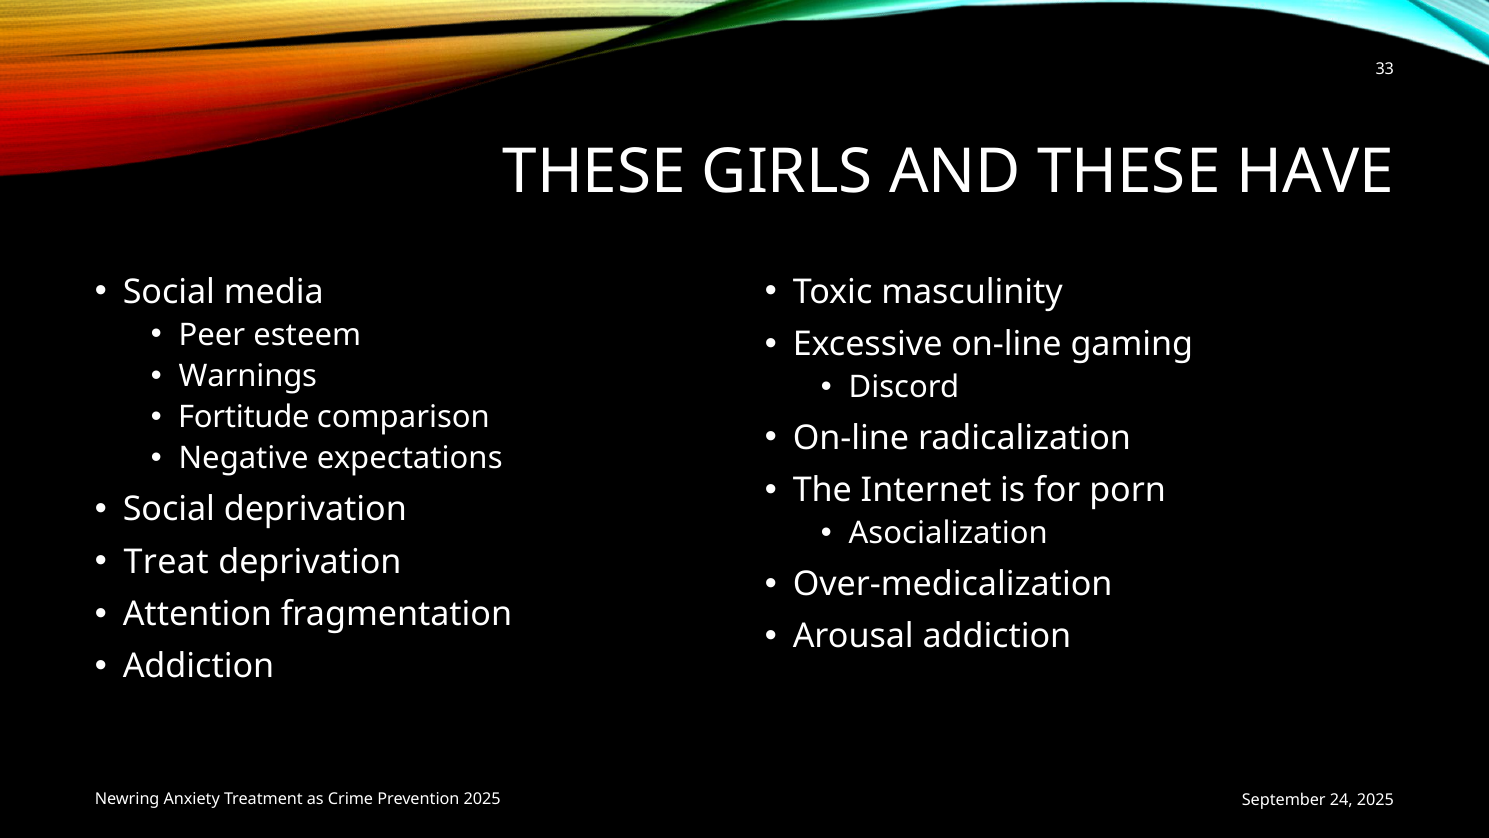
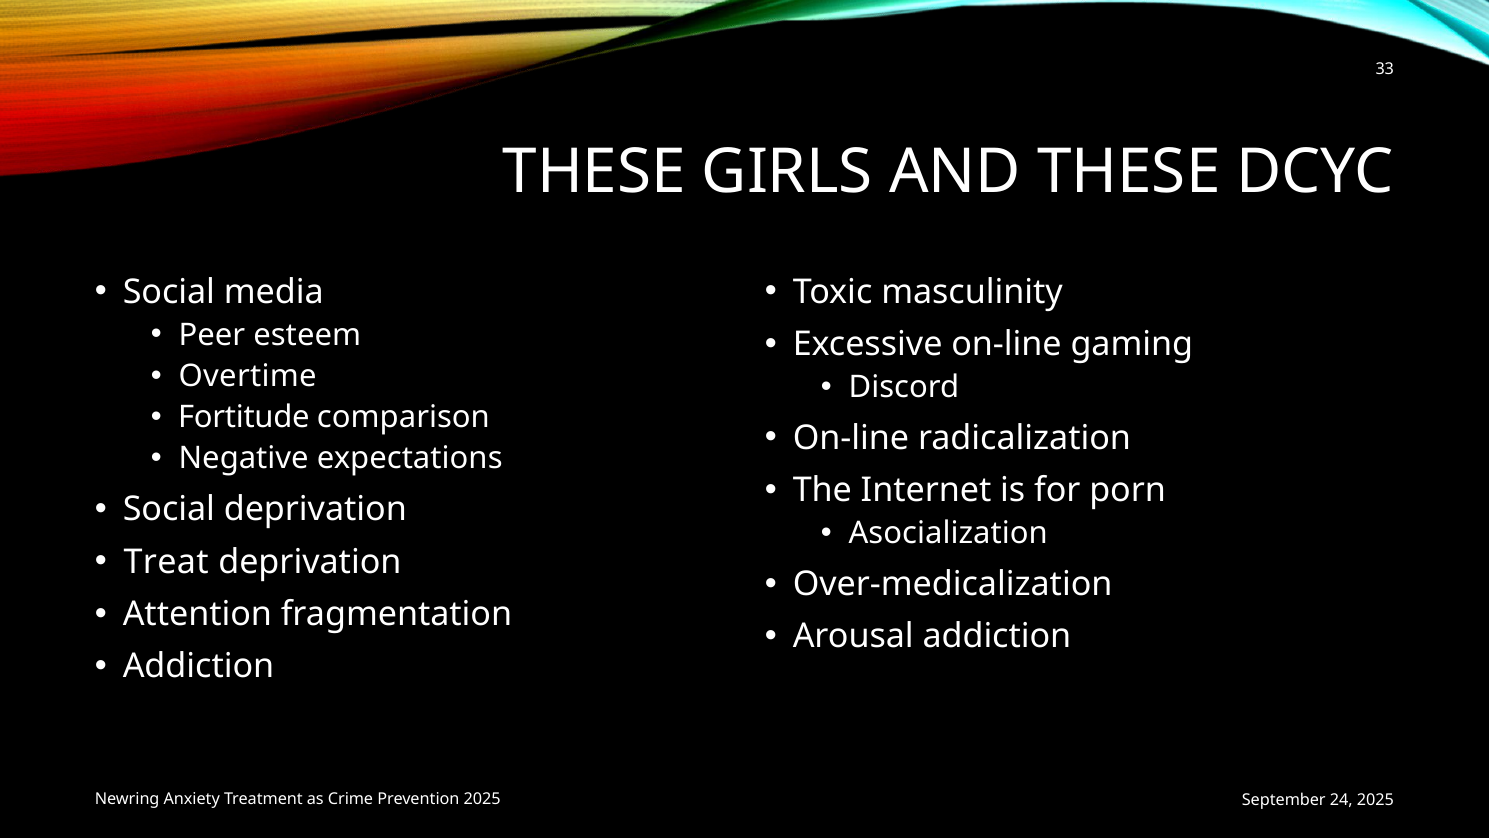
HAVE: HAVE -> DCYC
Warnings: Warnings -> Overtime
